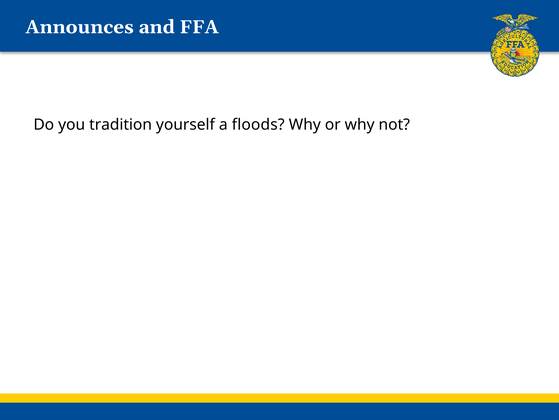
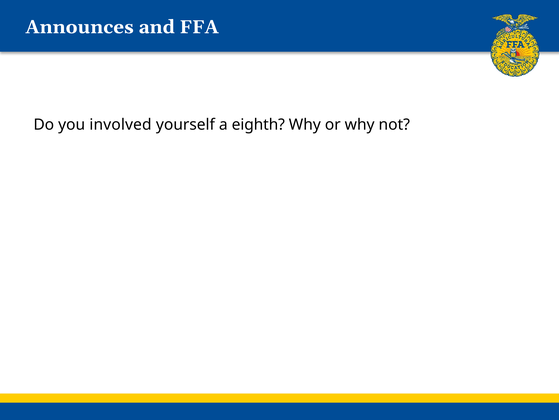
tradition: tradition -> involved
floods: floods -> eighth
